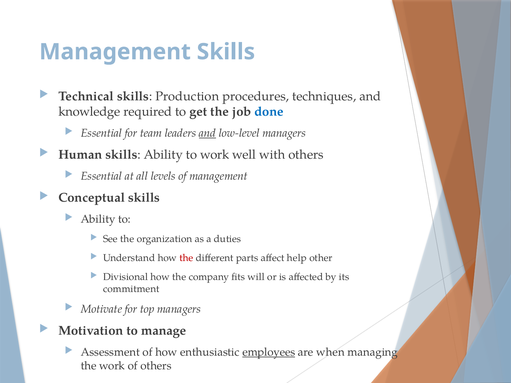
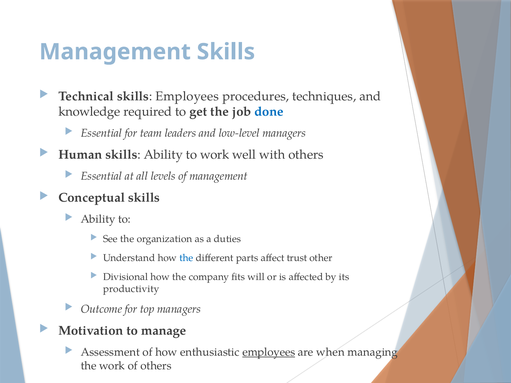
skills Production: Production -> Employees
and at (207, 133) underline: present -> none
the at (186, 258) colour: red -> blue
help: help -> trust
commitment: commitment -> productivity
Motivate: Motivate -> Outcome
